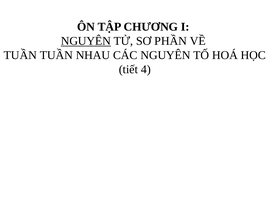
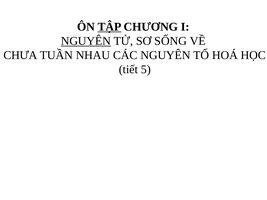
TẬP underline: none -> present
PHẦN: PHẦN -> SỐNG
TUẦN at (20, 55): TUẦN -> CHƯA
4: 4 -> 5
